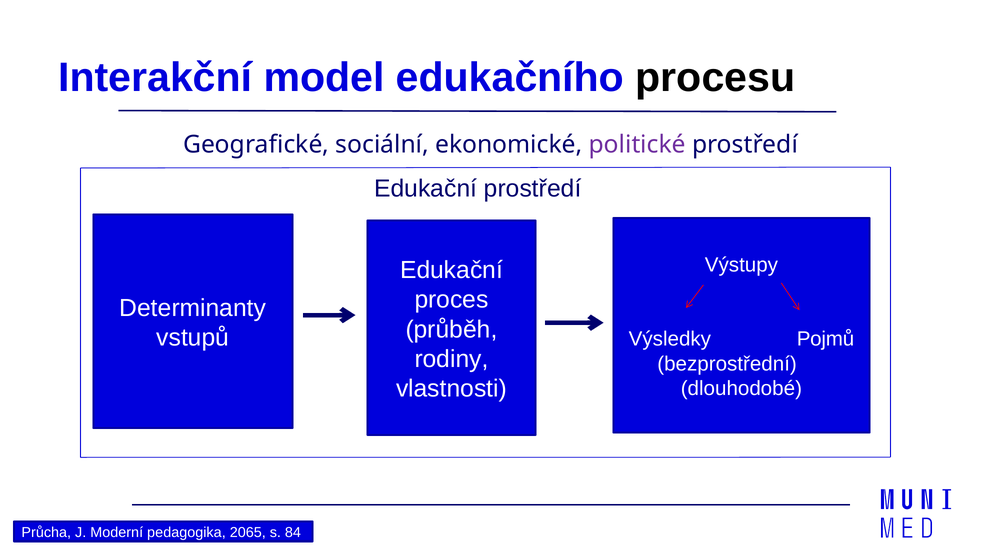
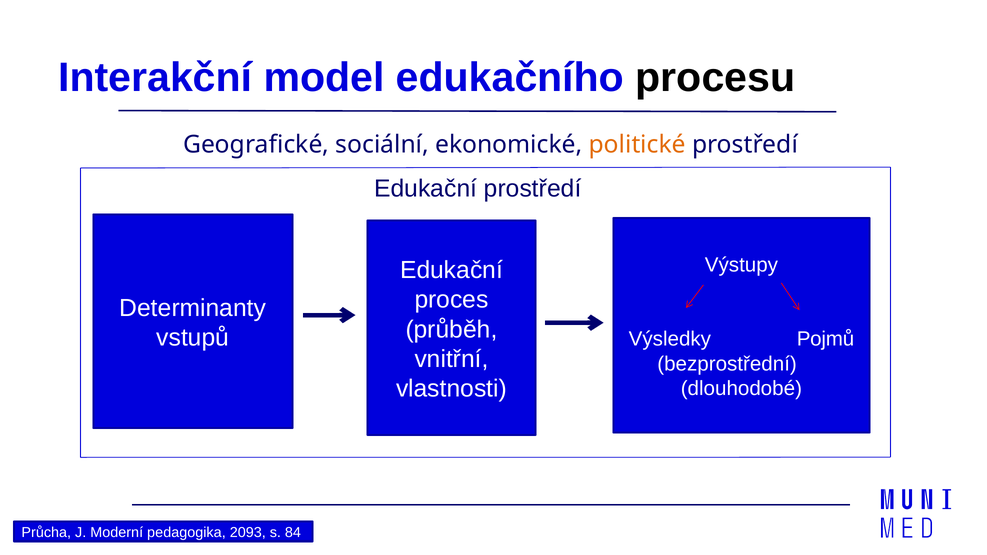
politické colour: purple -> orange
rodiny: rodiny -> vnitřní
2065: 2065 -> 2093
